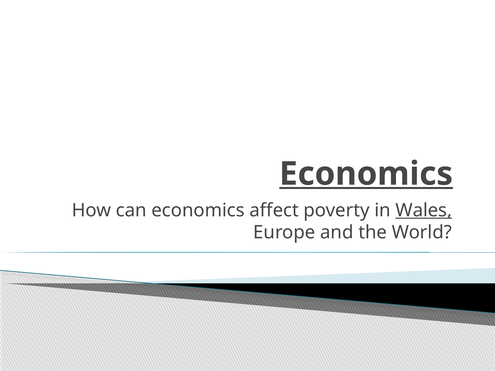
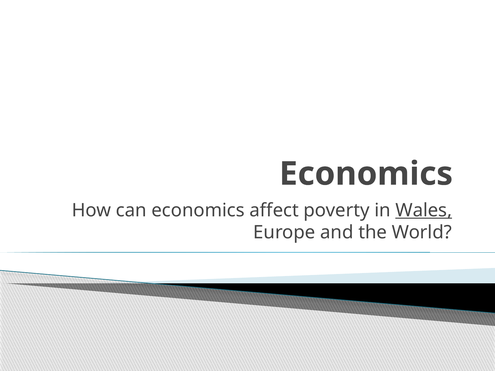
Economics at (366, 174) underline: present -> none
